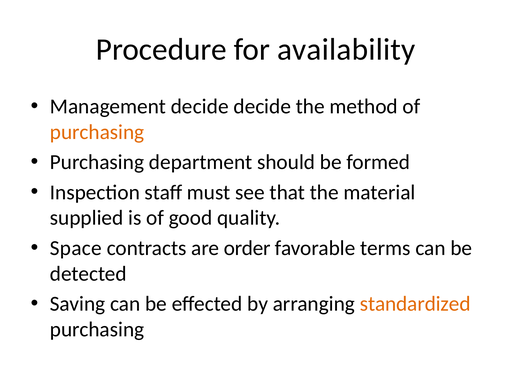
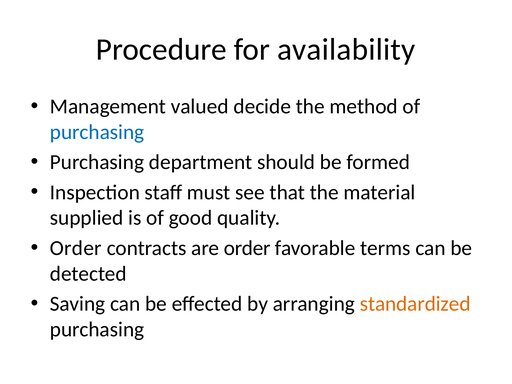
Management decide: decide -> valued
purchasing at (97, 132) colour: orange -> blue
Space at (76, 248): Space -> Order
